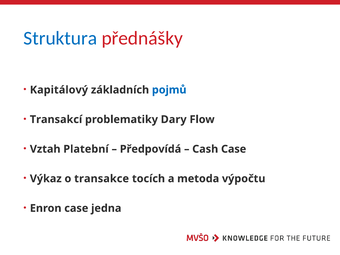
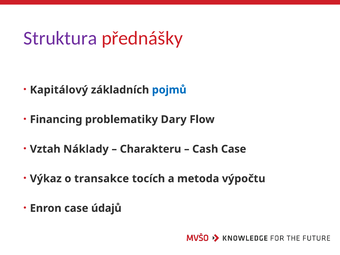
Struktura colour: blue -> purple
Transakcí: Transakcí -> Financing
Platební: Platební -> Náklady
Předpovídá: Předpovídá -> Charakteru
jedna: jedna -> údajů
